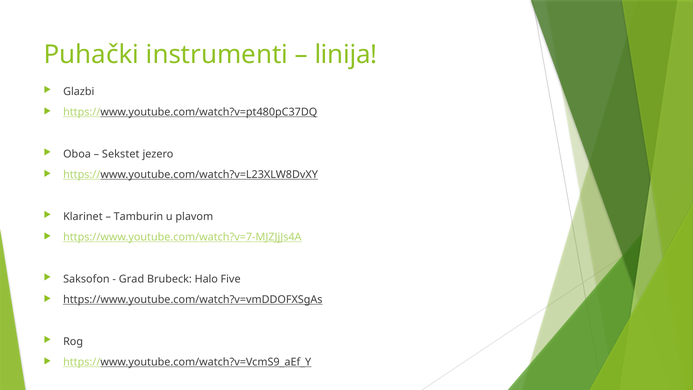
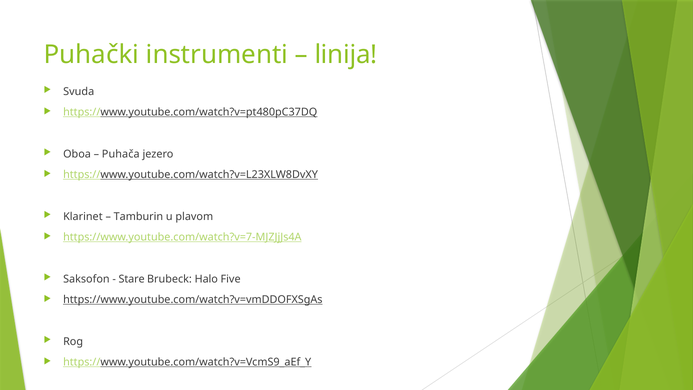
Glazbi: Glazbi -> Svuda
Sekstet: Sekstet -> Puhača
Grad: Grad -> Stare
